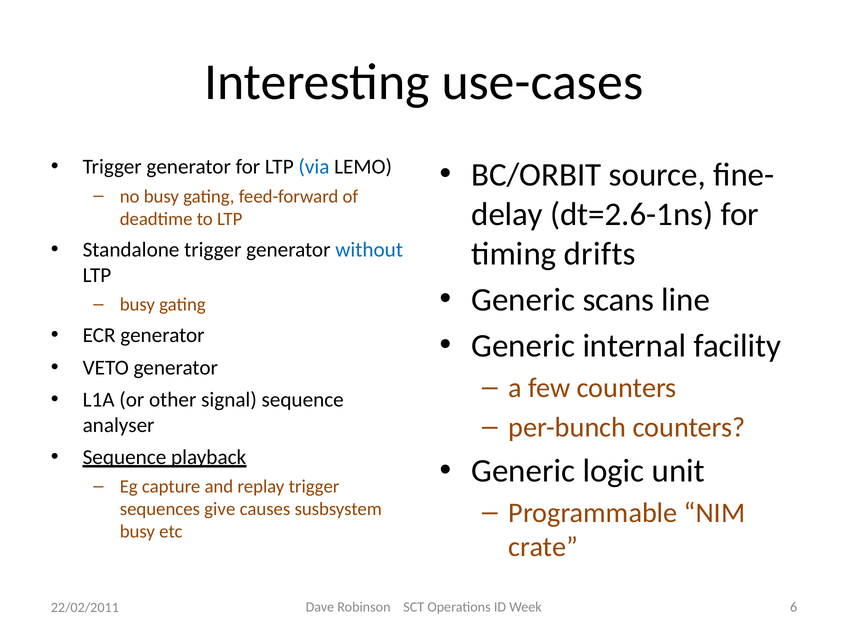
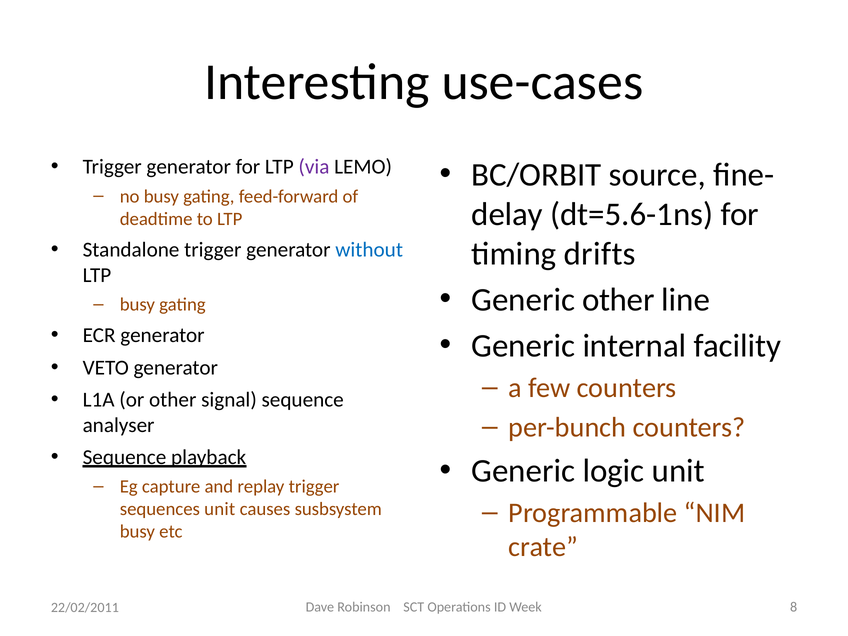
via colour: blue -> purple
dt=2.6-1ns: dt=2.6-1ns -> dt=5.6-1ns
Generic scans: scans -> other
sequences give: give -> unit
6: 6 -> 8
